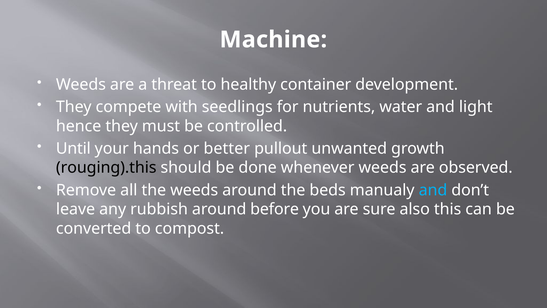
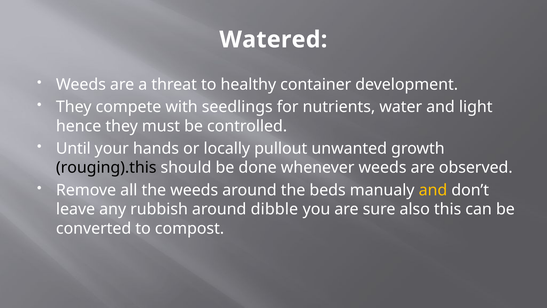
Machine: Machine -> Watered
better: better -> locally
and at (433, 190) colour: light blue -> yellow
before: before -> dibble
